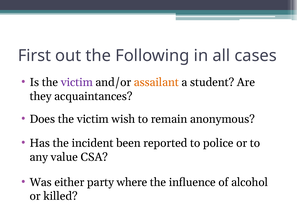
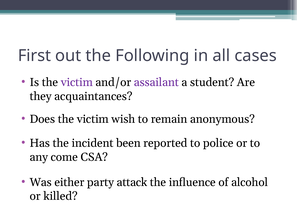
assailant colour: orange -> purple
value: value -> come
where: where -> attack
